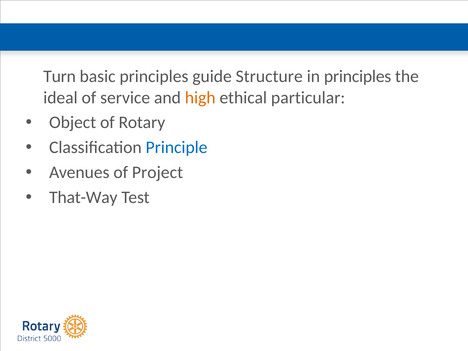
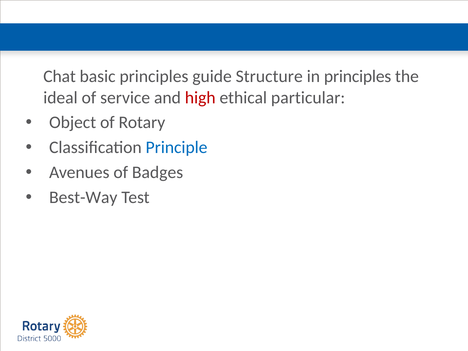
Turn: Turn -> Chat
high colour: orange -> red
Project: Project -> Badges
That-Way: That-Way -> Best-Way
